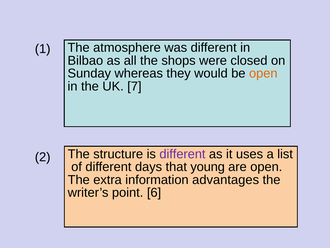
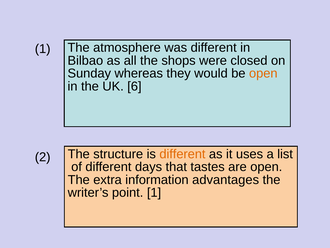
7: 7 -> 6
different at (182, 154) colour: purple -> orange
young: young -> tastes
point 6: 6 -> 1
